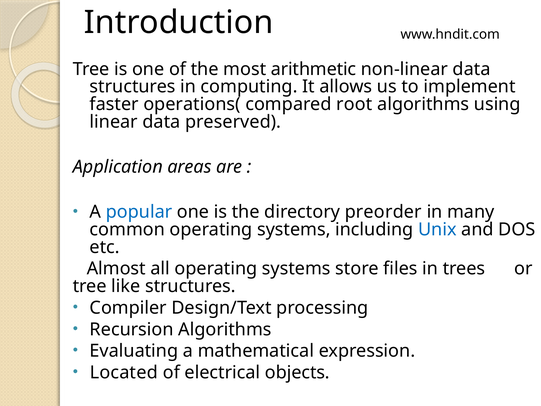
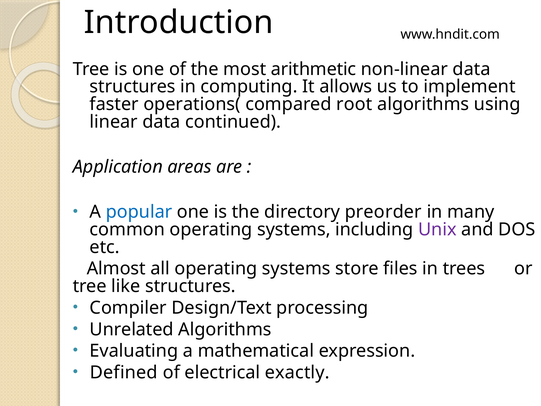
preserved: preserved -> continued
Unix colour: blue -> purple
Recursion: Recursion -> Unrelated
Located: Located -> Defined
objects: objects -> exactly
